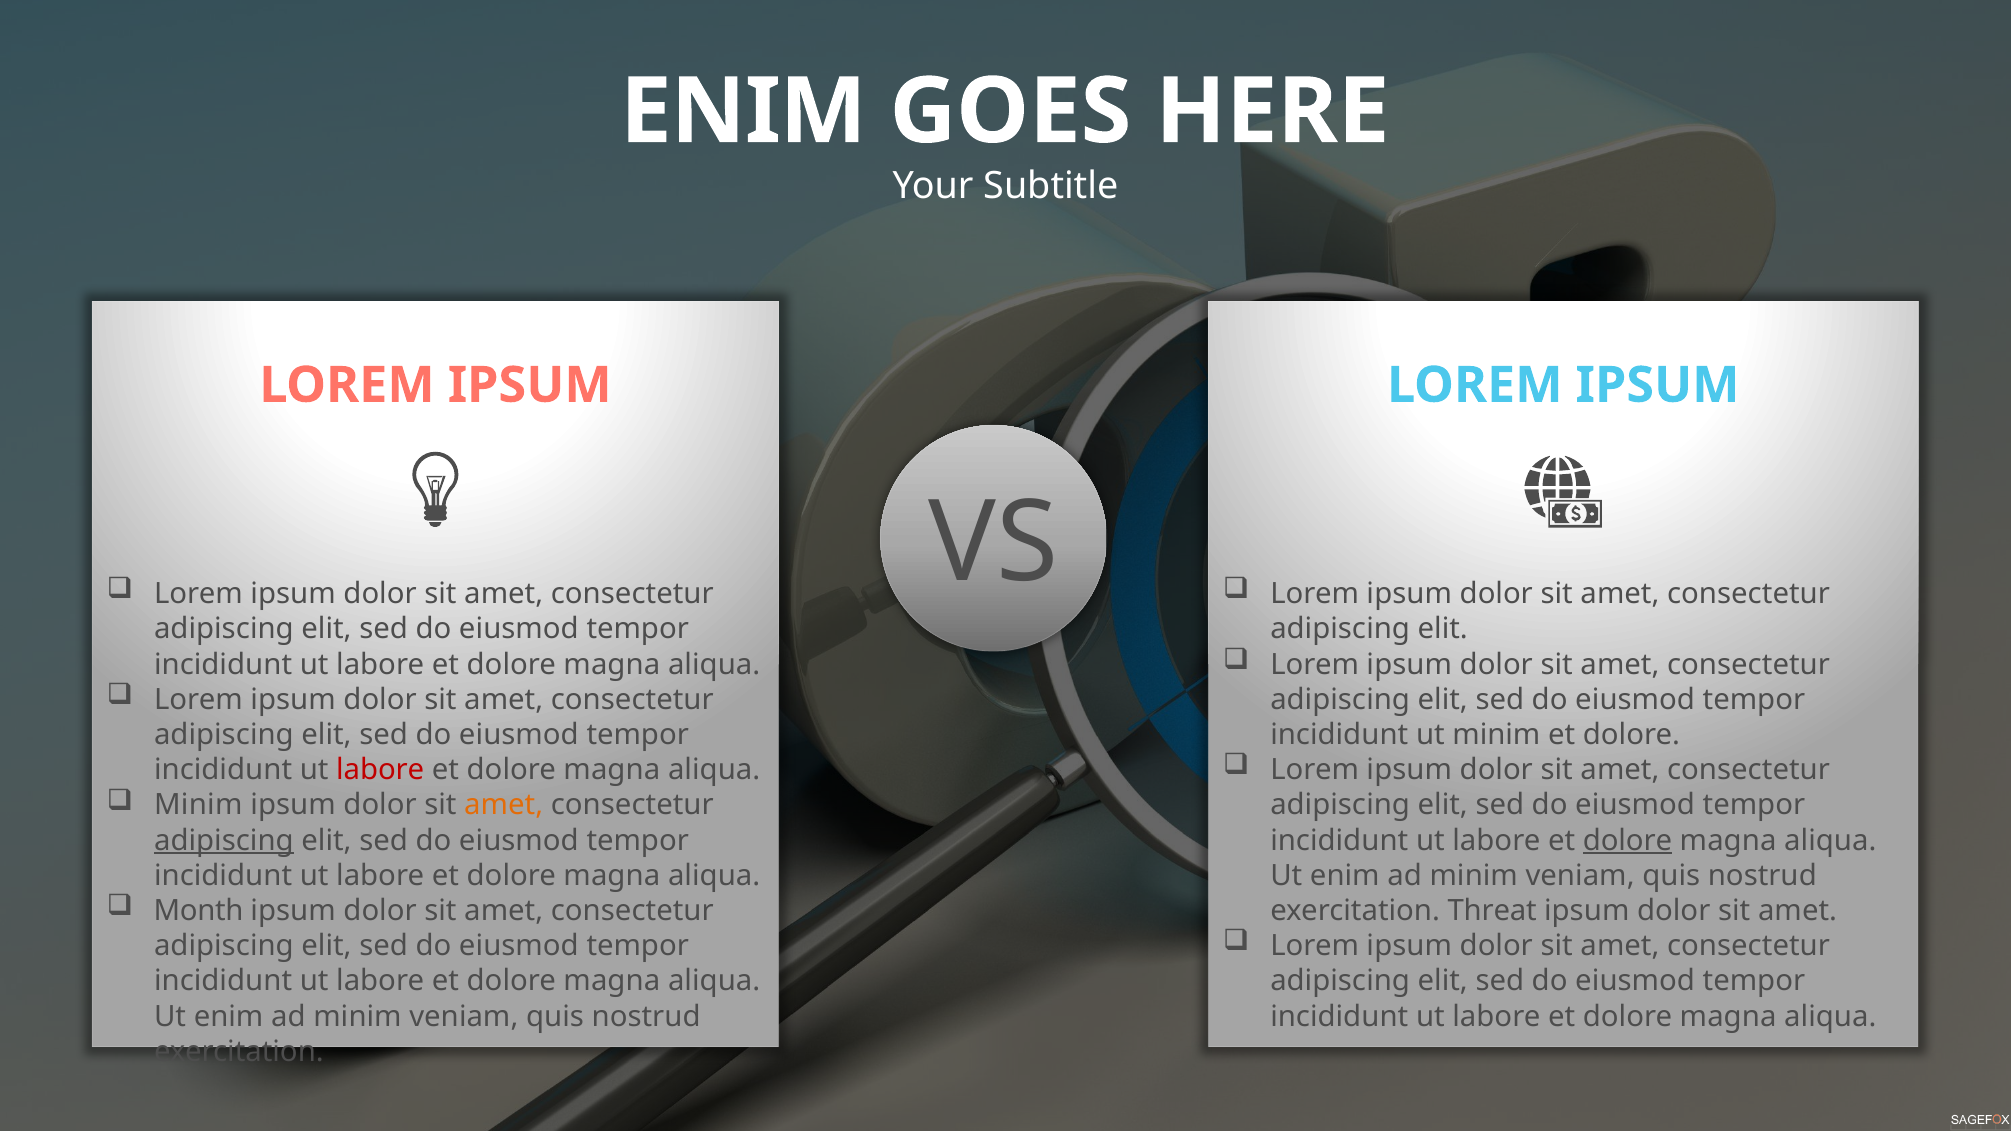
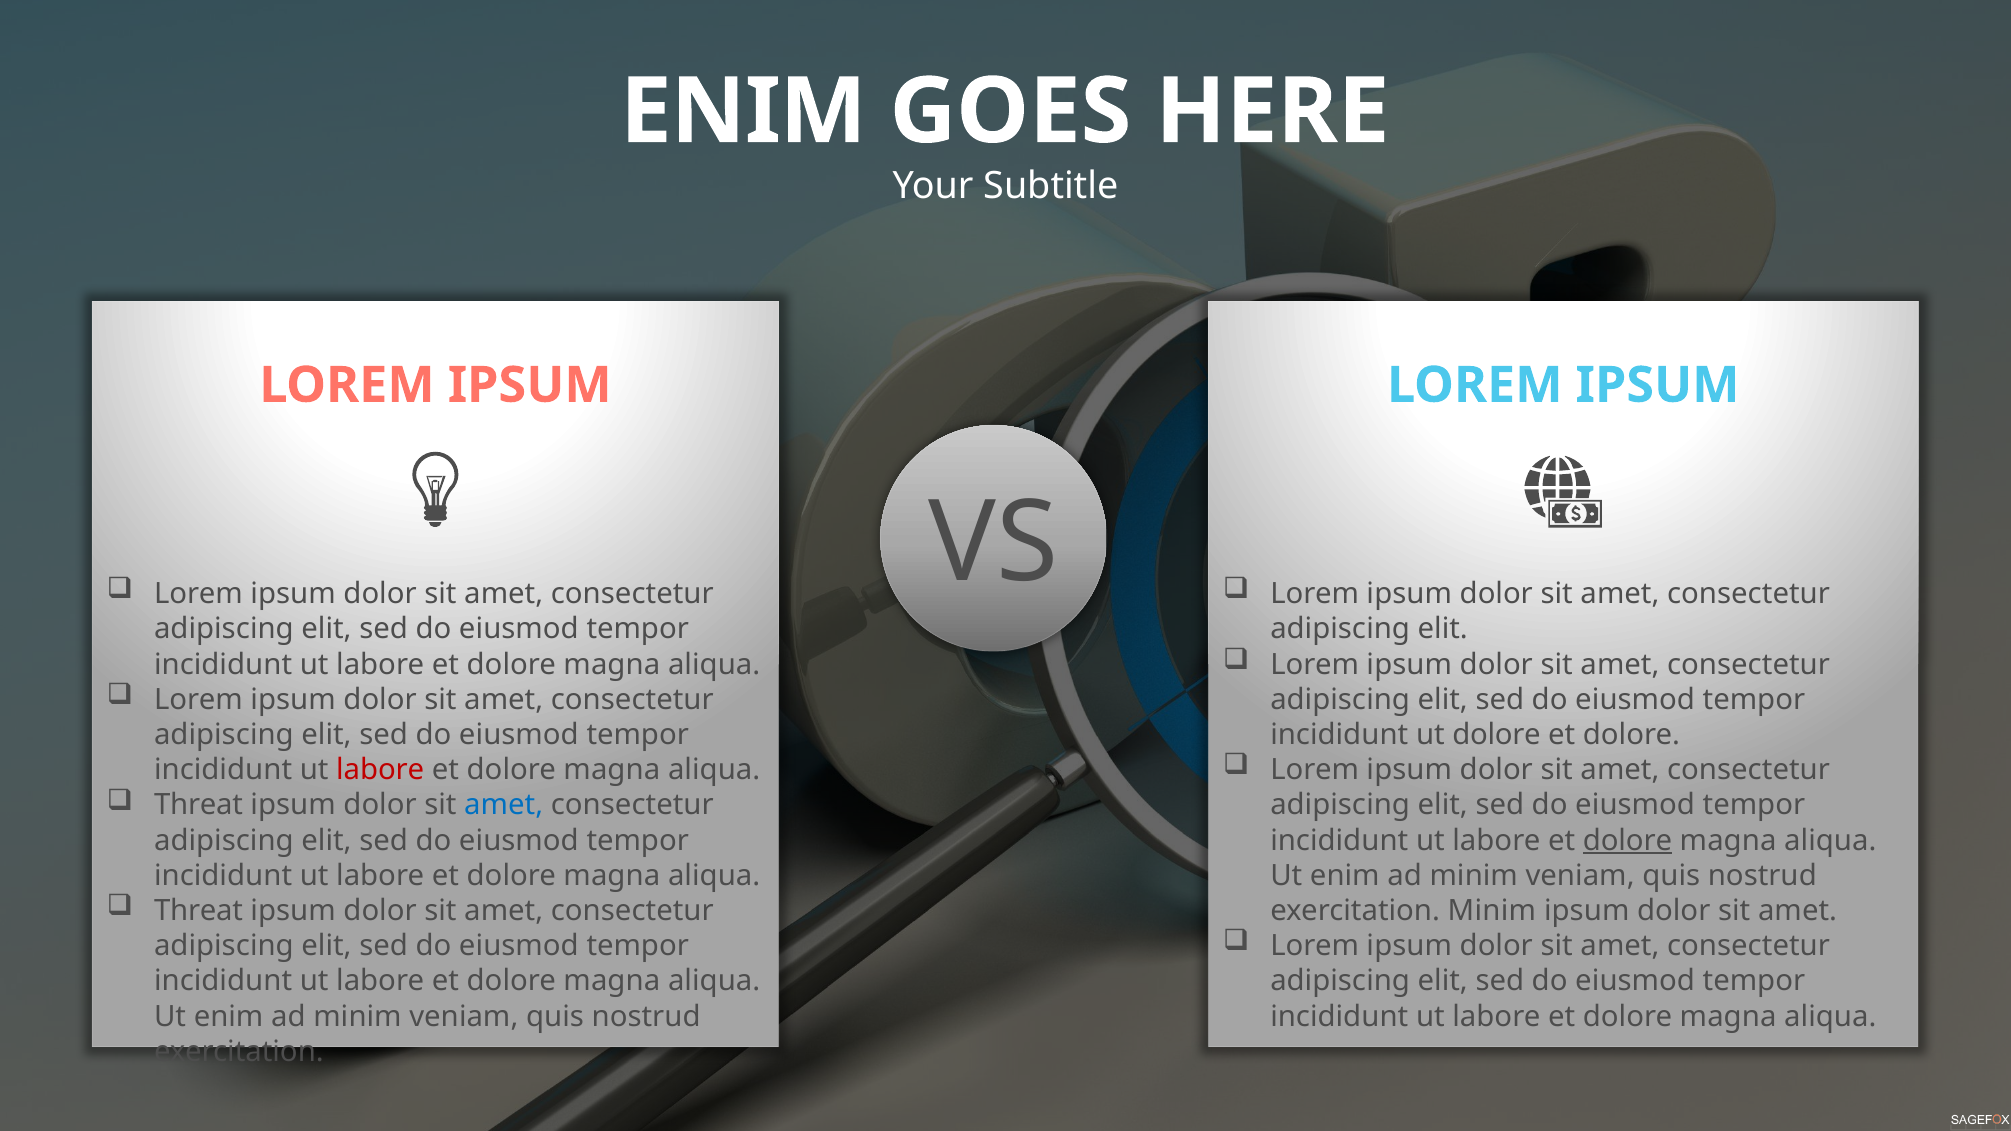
ut minim: minim -> dolore
Minim at (198, 805): Minim -> Threat
amet at (504, 805) colour: orange -> blue
adipiscing at (224, 841) underline: present -> none
Month at (199, 911): Month -> Threat
exercitation Threat: Threat -> Minim
